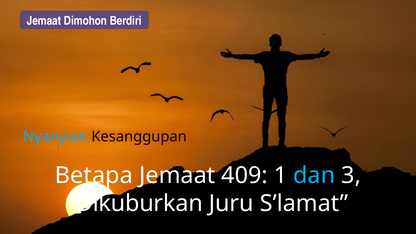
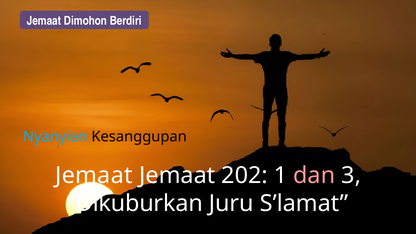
Betapa at (94, 175): Betapa -> Jemaat
409: 409 -> 202
dan colour: light blue -> pink
